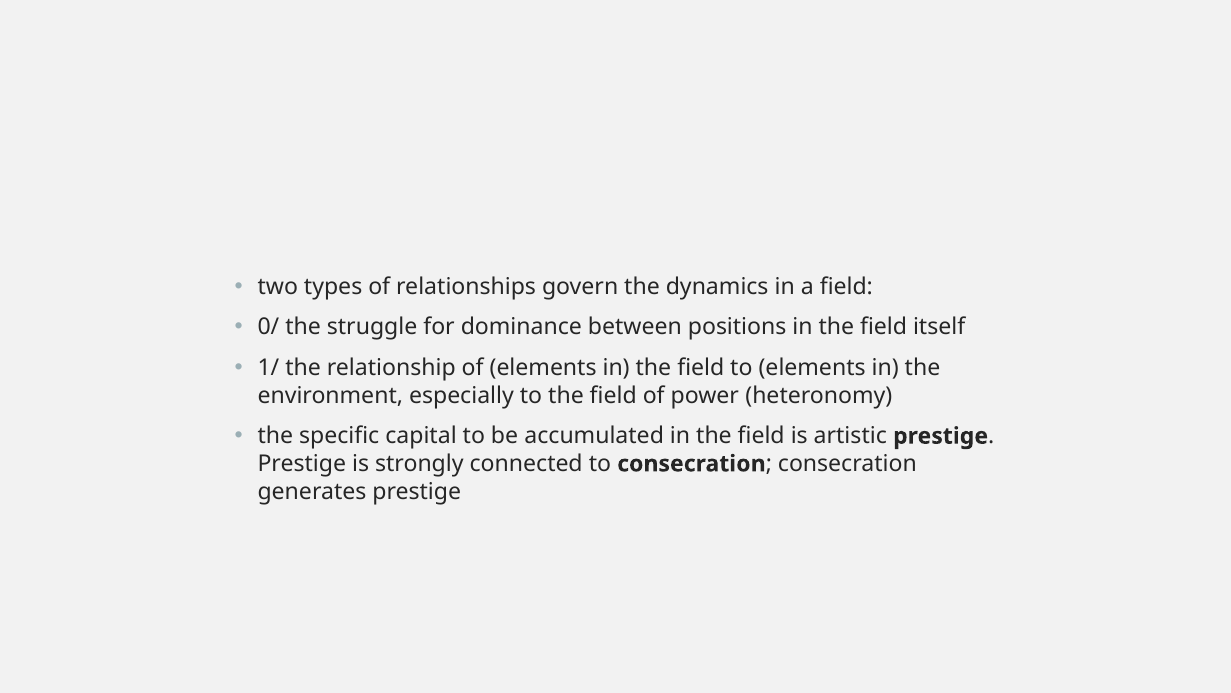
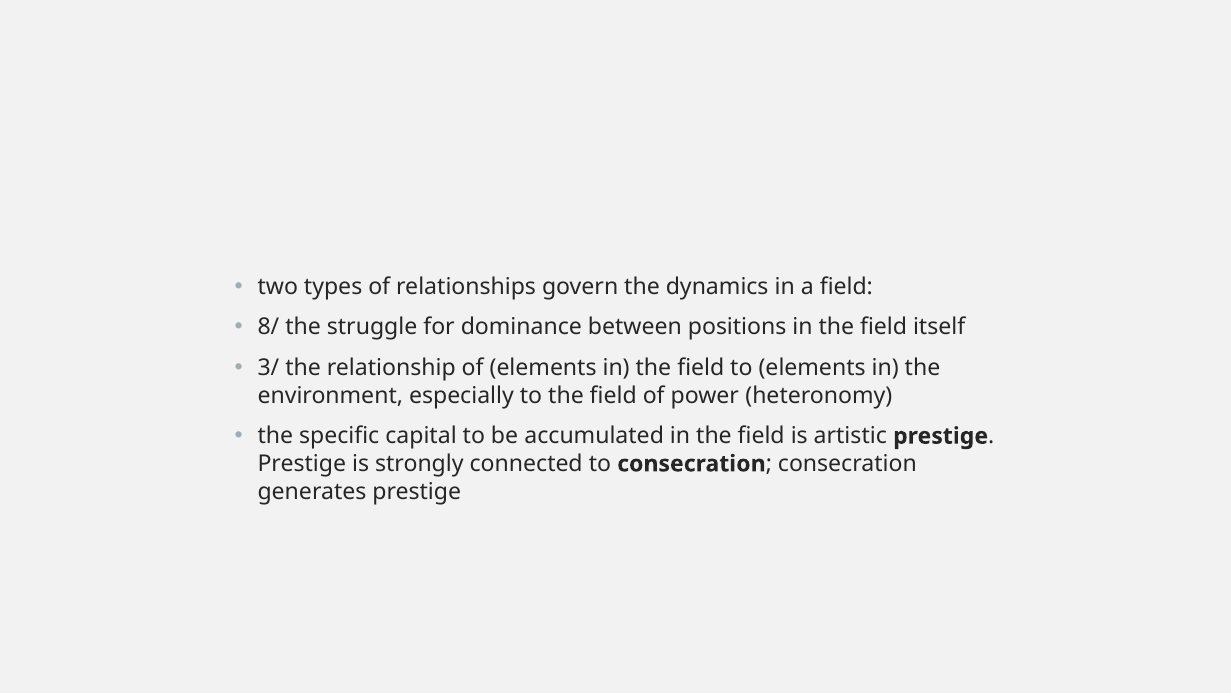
0/: 0/ -> 8/
1/: 1/ -> 3/
